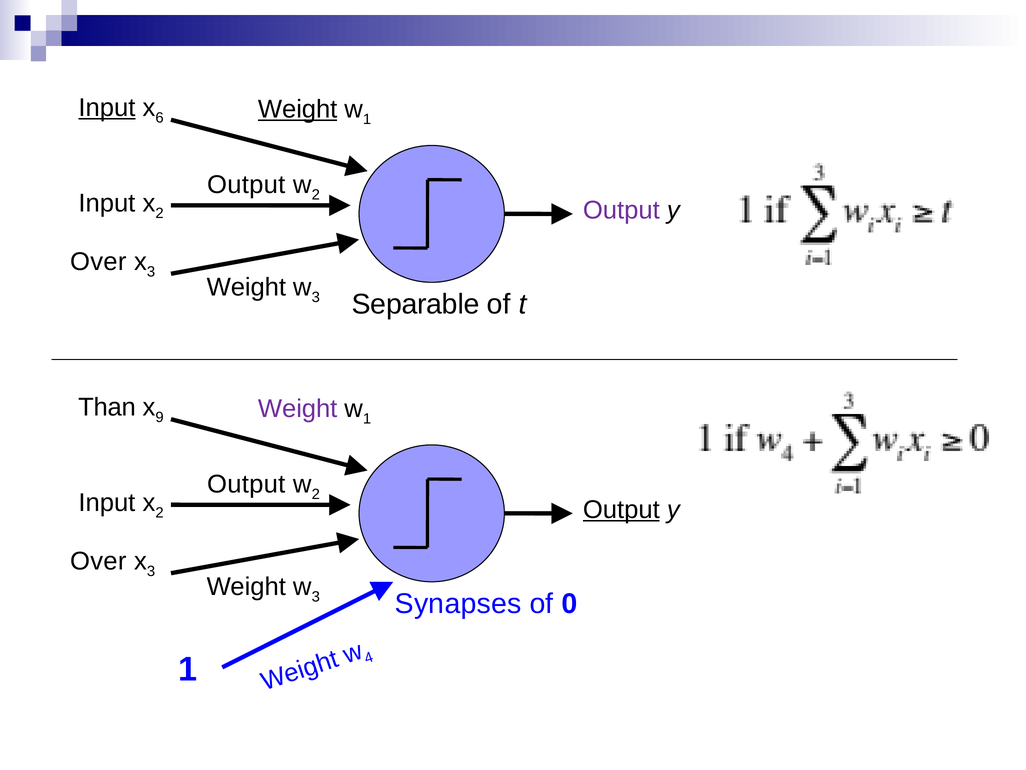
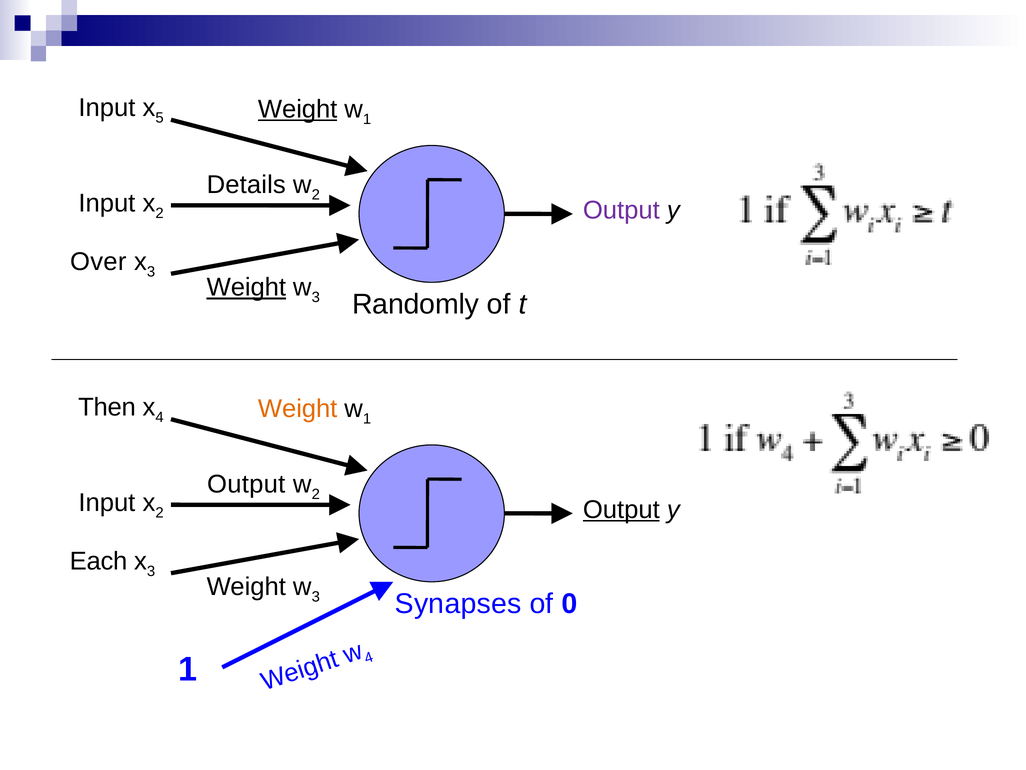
Input at (107, 108) underline: present -> none
6: 6 -> 5
Output at (246, 185): Output -> Details
Weight at (246, 287) underline: none -> present
Separable: Separable -> Randomly
Than: Than -> Then
9 at (160, 417): 9 -> 4
Weight at (298, 409) colour: purple -> orange
Over at (98, 561): Over -> Each
